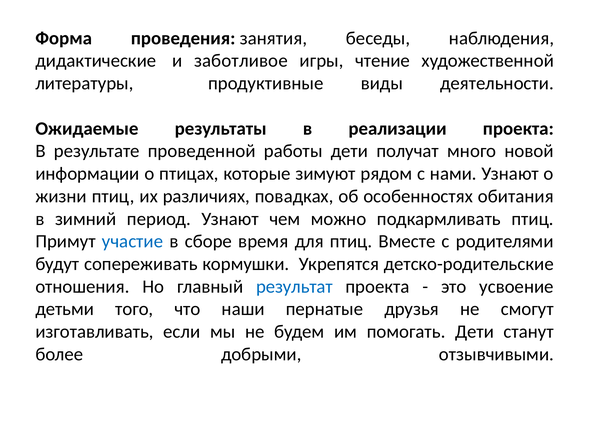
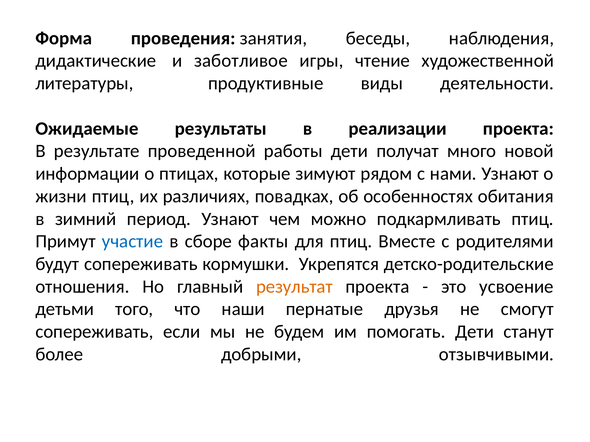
время: время -> факты
результат colour: blue -> orange
изготавливать at (94, 332): изготавливать -> сопереживать
